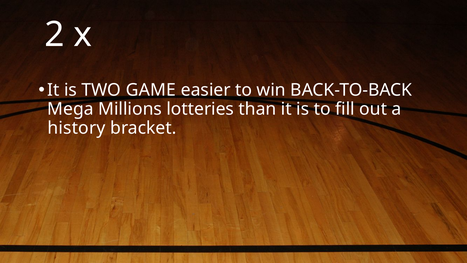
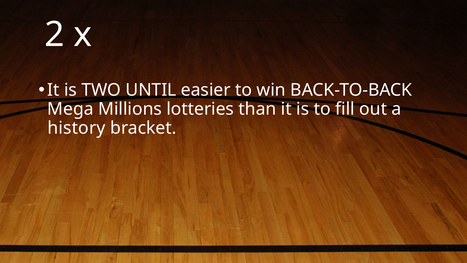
GAME: GAME -> UNTIL
